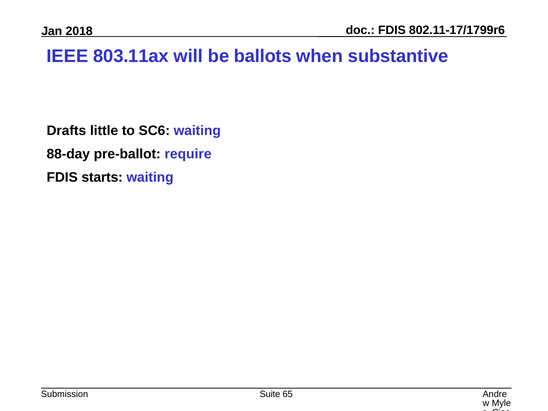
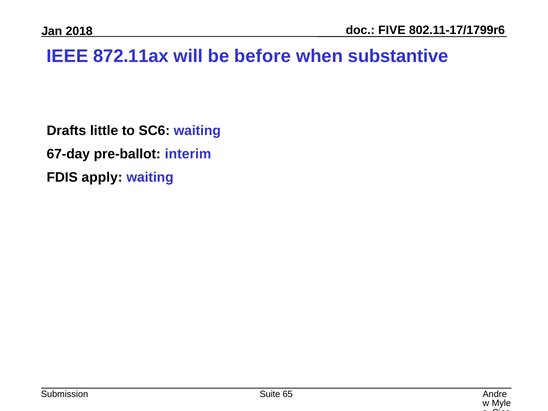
FDIS at (392, 30): FDIS -> FIVE
803.11ax: 803.11ax -> 872.11ax
ballots: ballots -> before
88-day: 88-day -> 67-day
require: require -> interim
starts: starts -> apply
